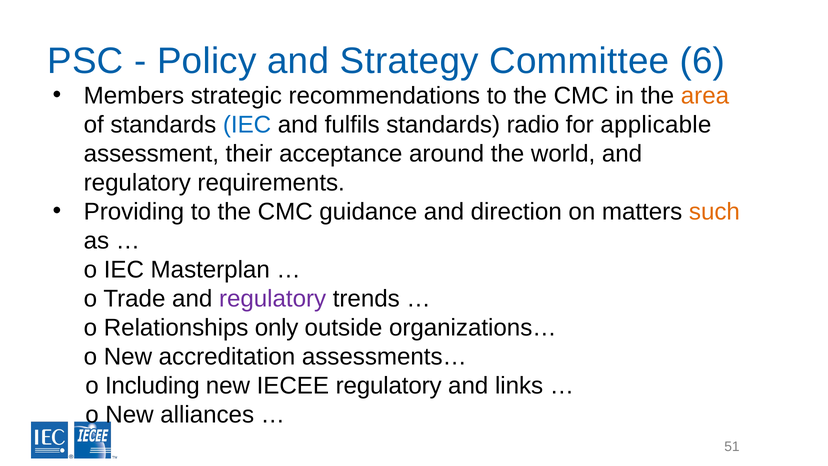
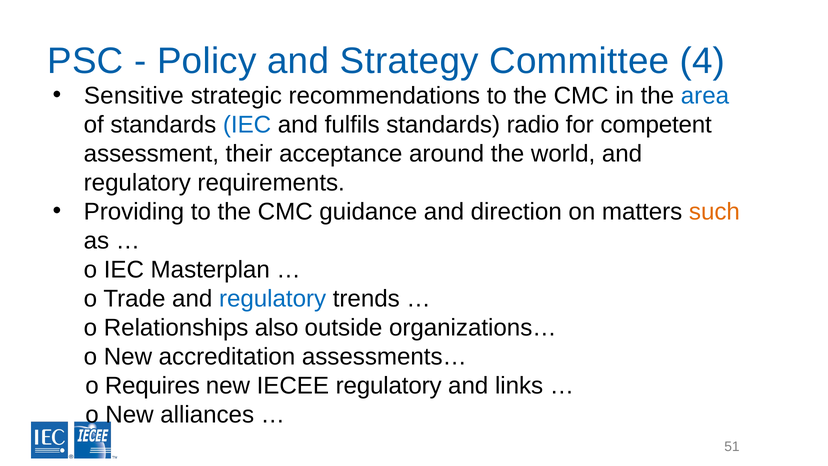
6: 6 -> 4
Members: Members -> Sensitive
area colour: orange -> blue
applicable: applicable -> competent
regulatory at (273, 299) colour: purple -> blue
only: only -> also
Including: Including -> Requires
